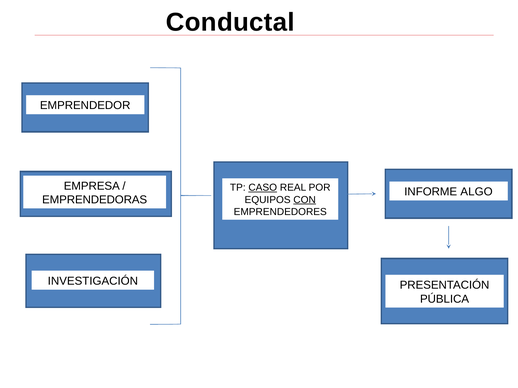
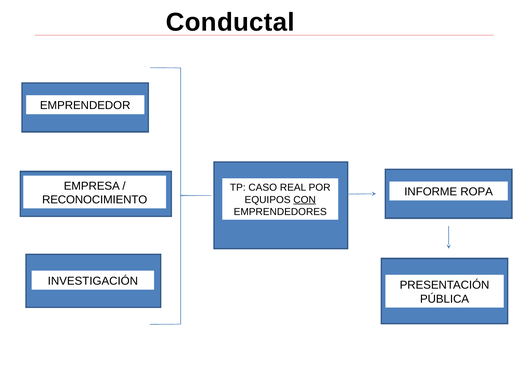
CASO underline: present -> none
ALGO: ALGO -> ROPA
EMPRENDEDORAS: EMPRENDEDORAS -> RECONOCIMIENTO
